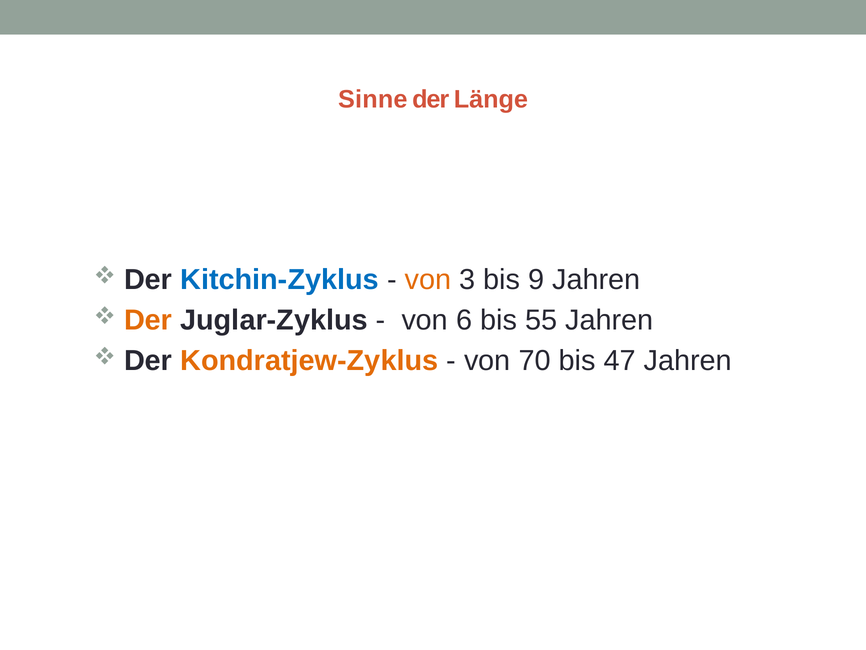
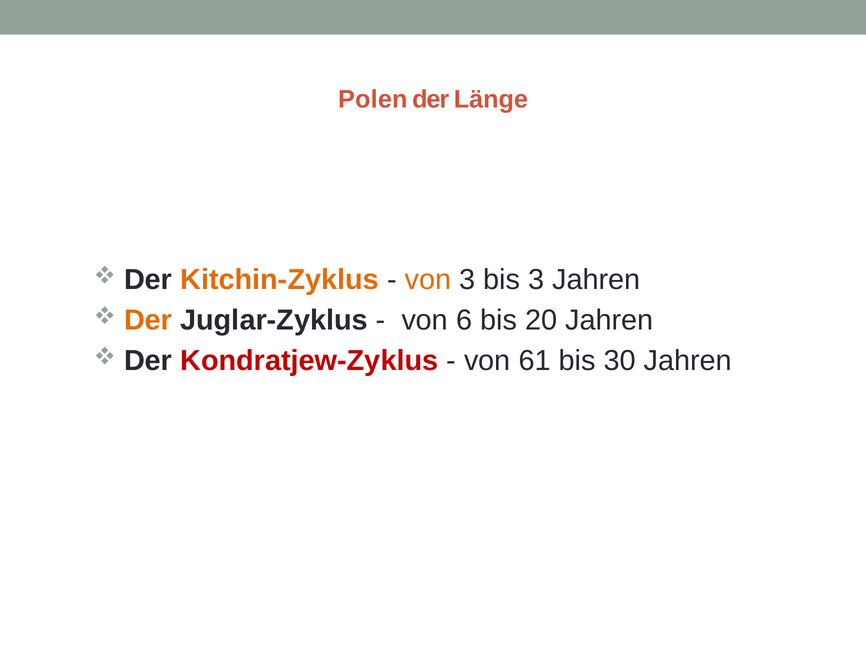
Sinne: Sinne -> Polen
Kitchin-Zyklus colour: blue -> orange
bis 9: 9 -> 3
55: 55 -> 20
Kondratjew-Zyklus colour: orange -> red
70: 70 -> 61
47: 47 -> 30
